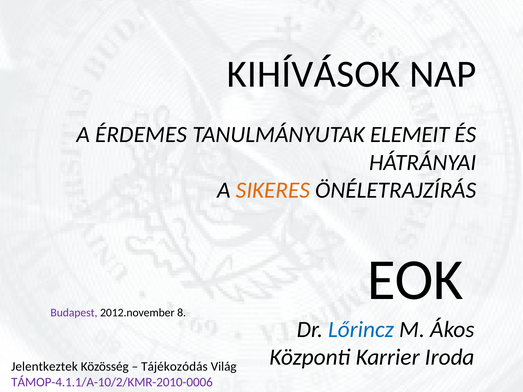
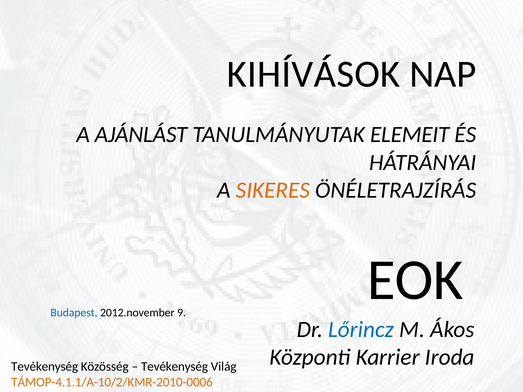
ÉRDEMES: ÉRDEMES -> AJÁNLÁST
Budapest colour: purple -> blue
8: 8 -> 9
Jelentkeztek at (45, 367): Jelentkeztek -> Tevékenység
Tájékozódás at (174, 367): Tájékozódás -> Tevékenység
TÁMOP-4.1.1/A-10/2/KMR-2010-0006 colour: purple -> orange
